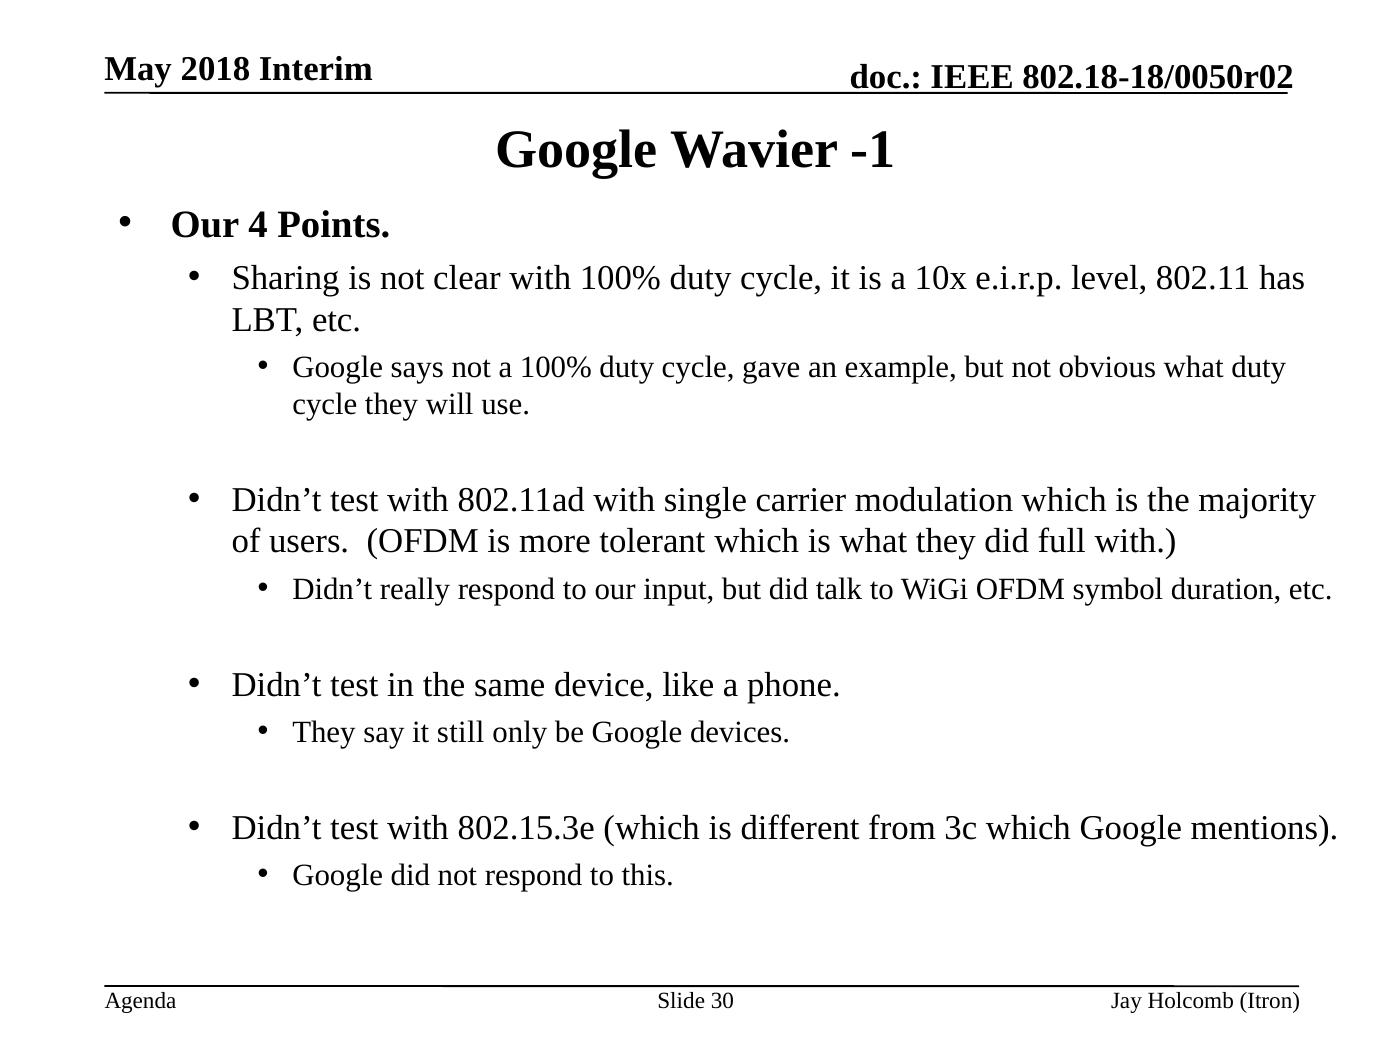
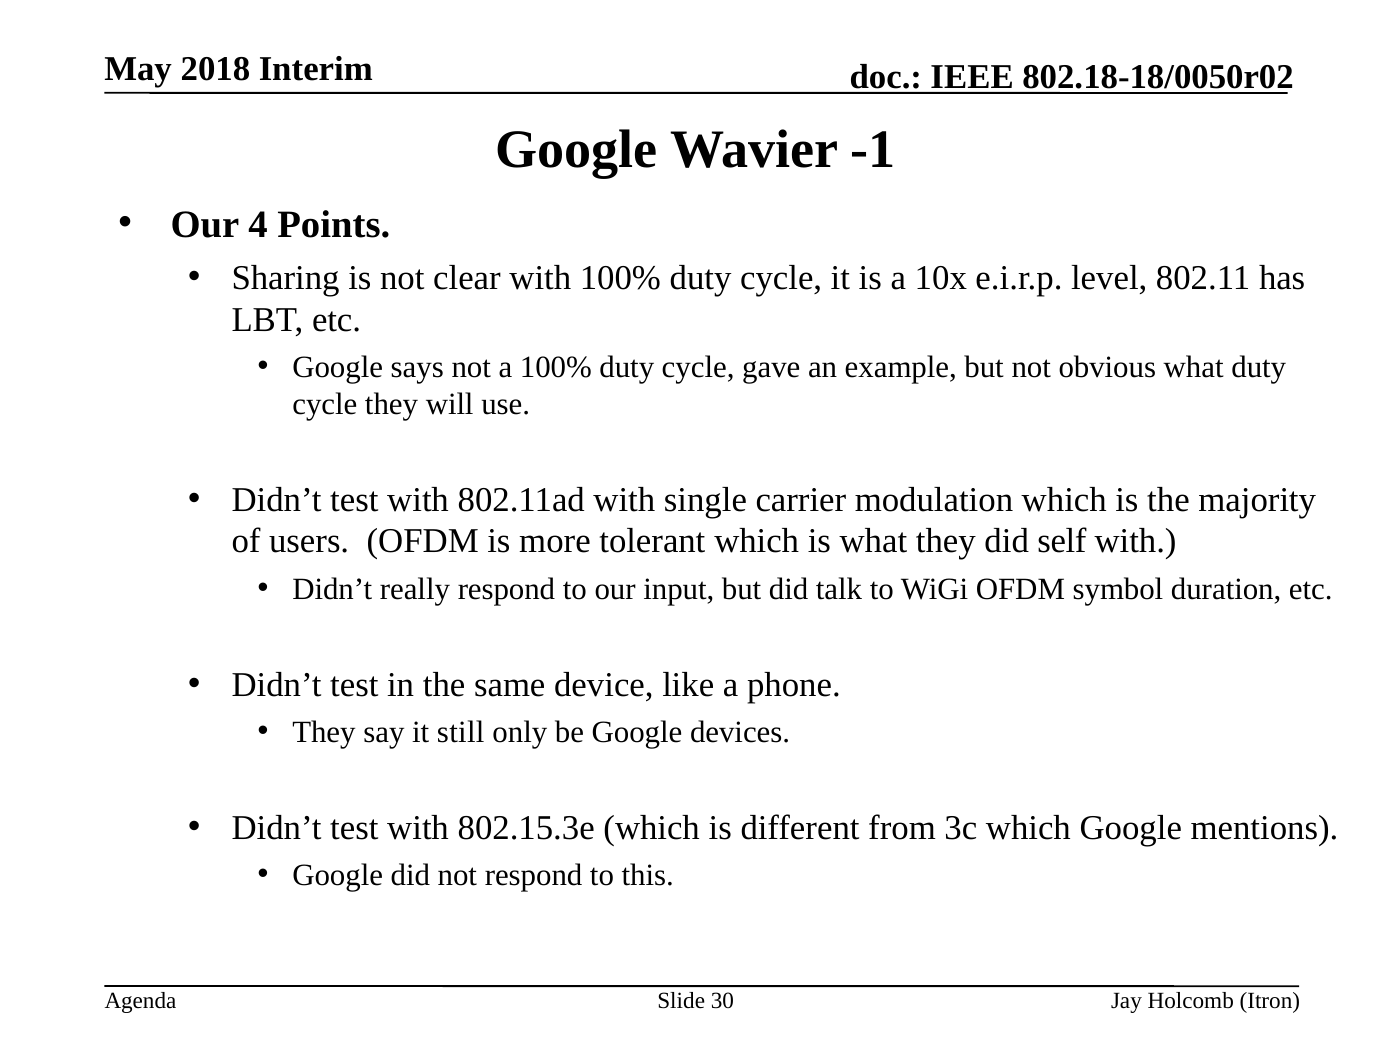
full: full -> self
